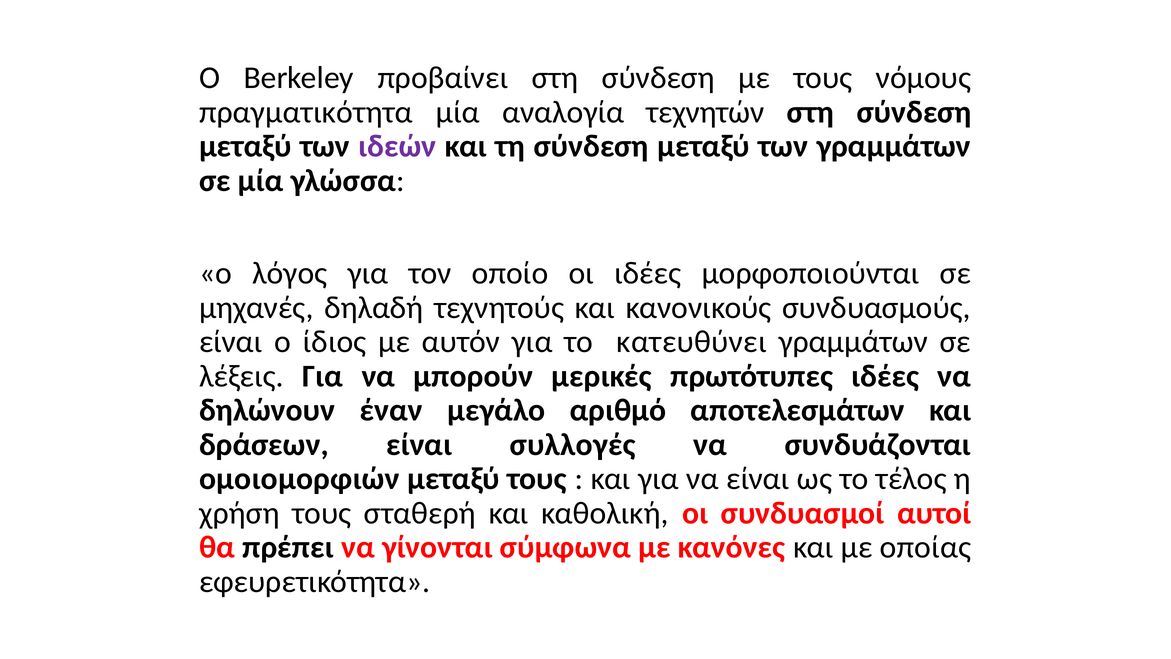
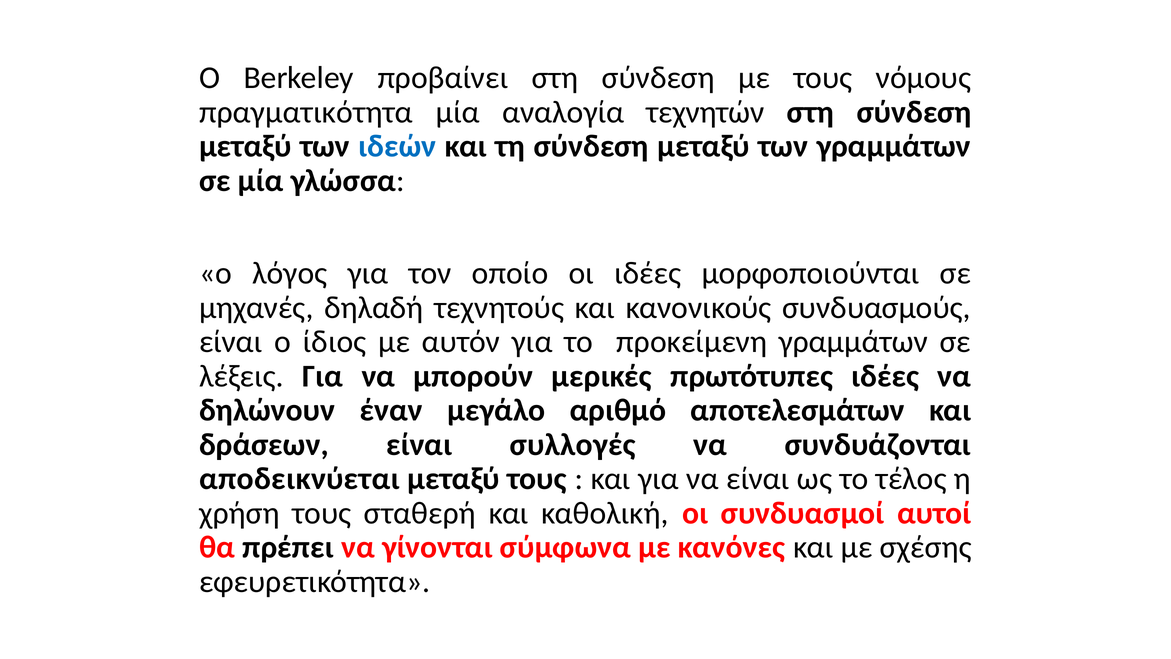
ιδεών colour: purple -> blue
κατευθύνει: κατευθύνει -> προκείμενη
ομοιομορφιών: ομοιομορφιών -> αποδεικνύεται
οποίας: οποίας -> σχέσης
